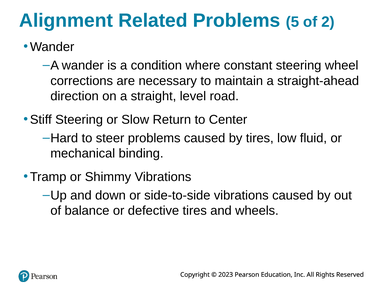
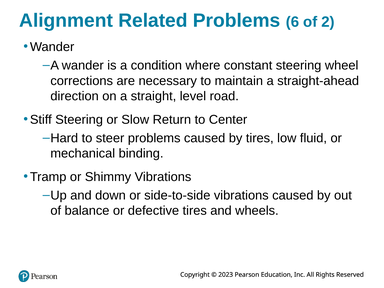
5: 5 -> 6
